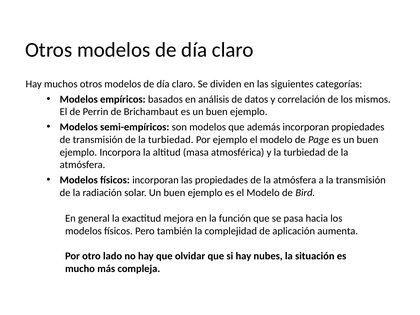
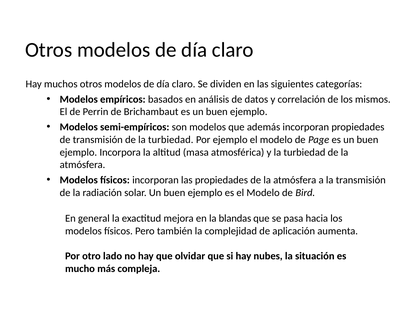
función: función -> blandas
